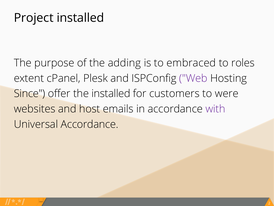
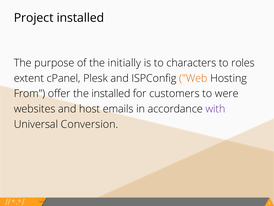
adding: adding -> initially
embraced: embraced -> characters
Web colour: purple -> orange
Since: Since -> From
Universal Accordance: Accordance -> Conversion
